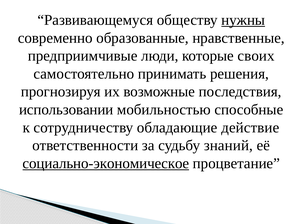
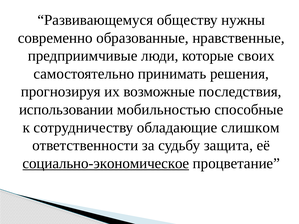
нужны underline: present -> none
действие: действие -> слишком
знаний: знаний -> защита
